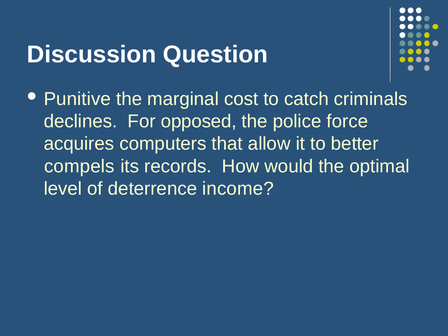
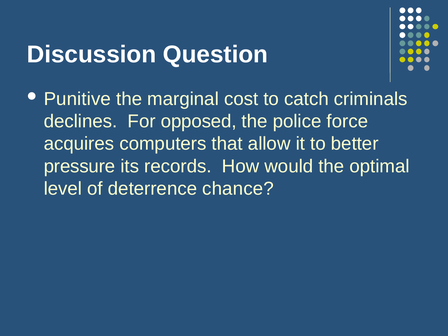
compels: compels -> pressure
income: income -> chance
